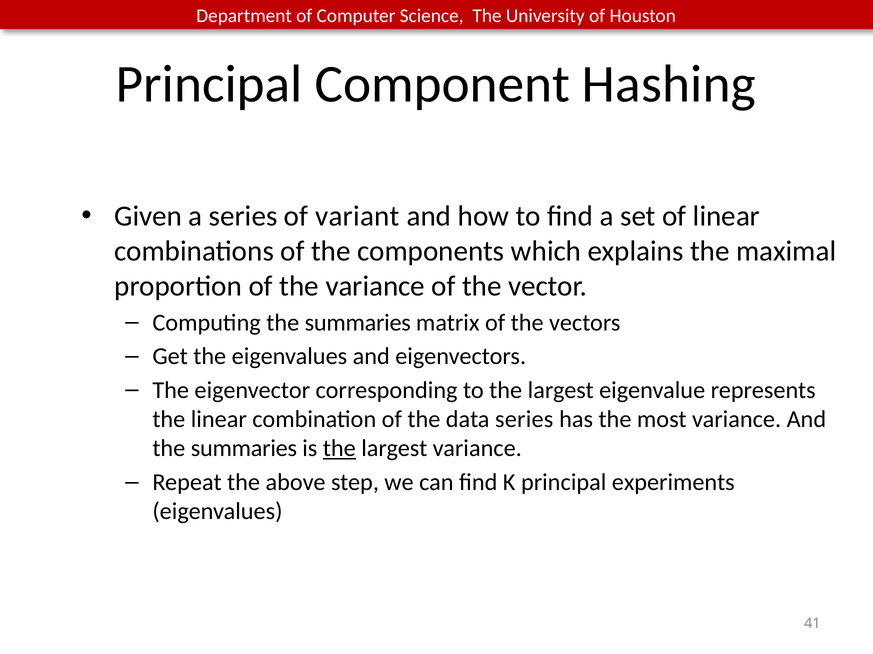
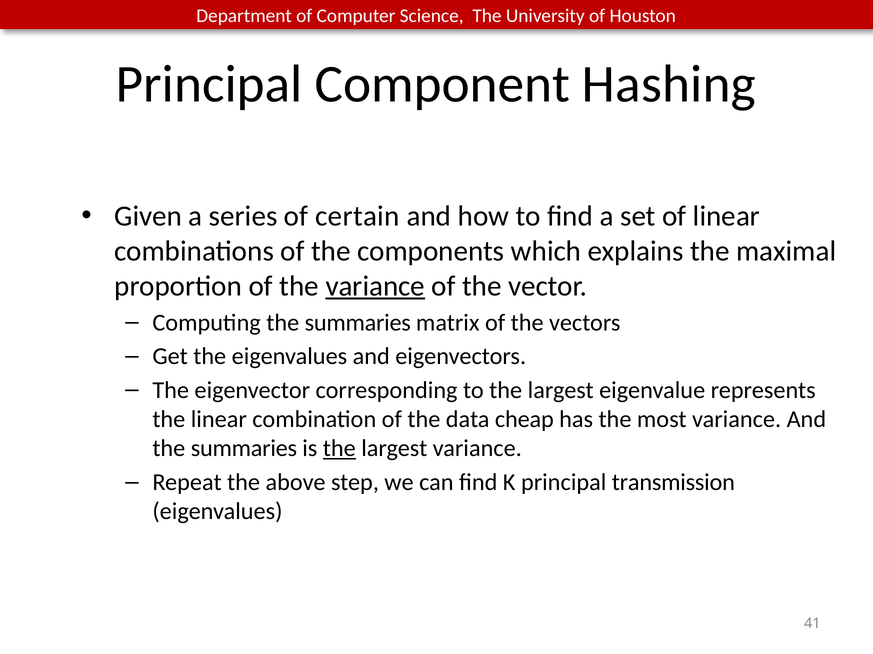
variant: variant -> certain
variance at (375, 286) underline: none -> present
data series: series -> cheap
experiments: experiments -> transmission
